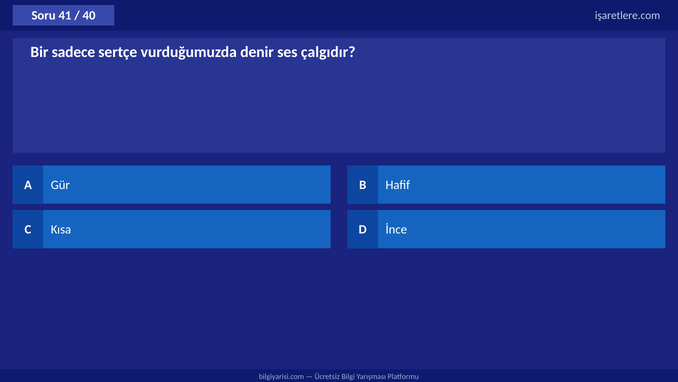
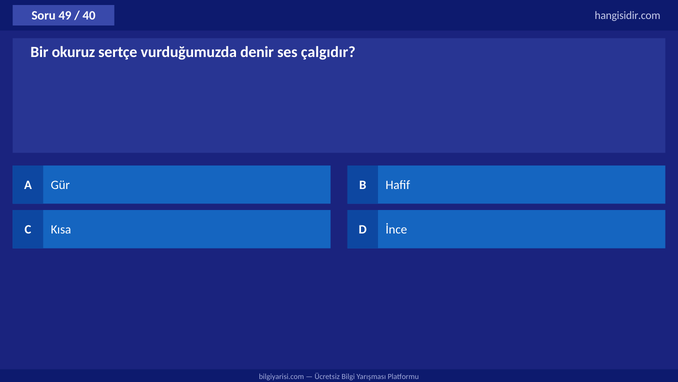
41: 41 -> 49
işaretlere.com: işaretlere.com -> hangisidir.com
sadece: sadece -> okuruz
